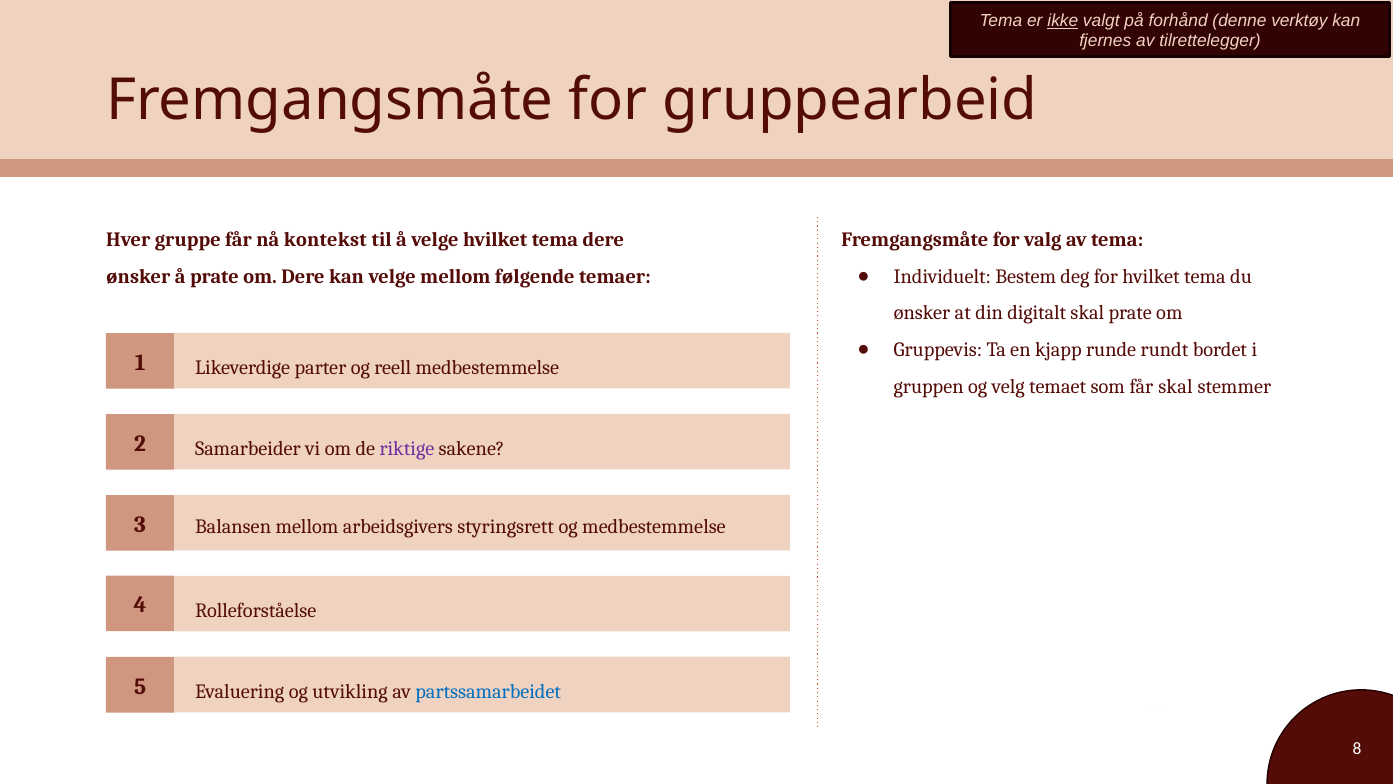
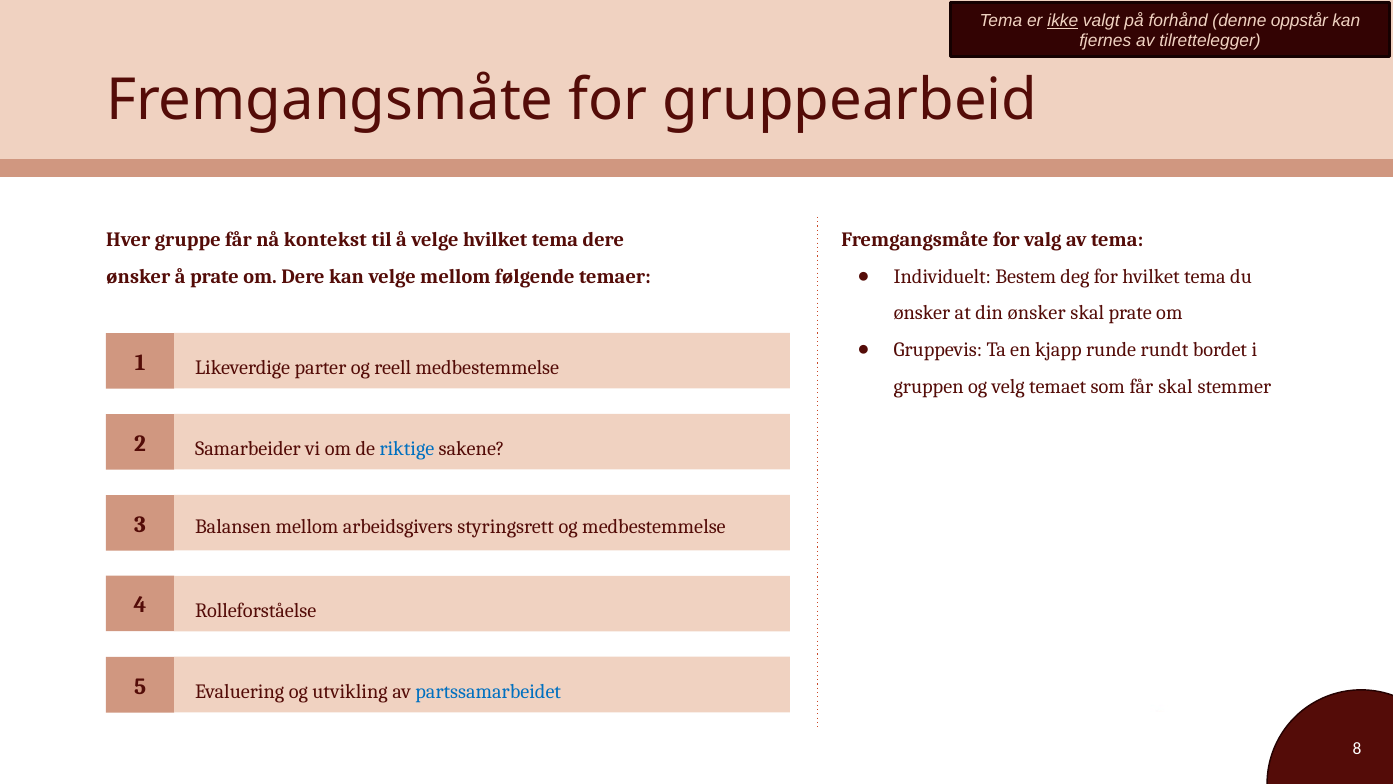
verktøy: verktøy -> oppstår
din digitalt: digitalt -> ønsker
riktige colour: purple -> blue
